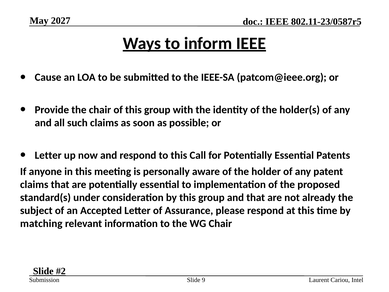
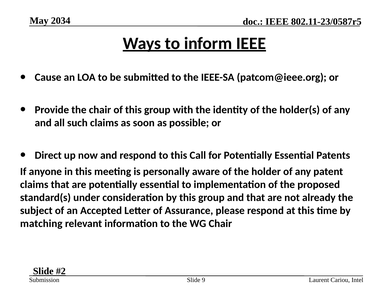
2027: 2027 -> 2034
Letter at (48, 155): Letter -> Direct
